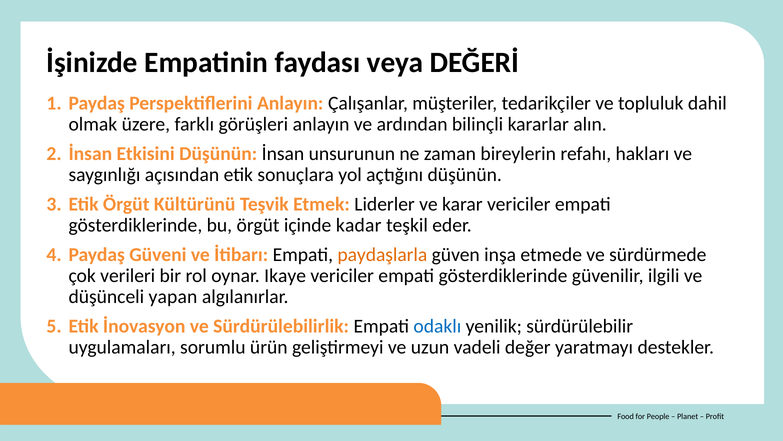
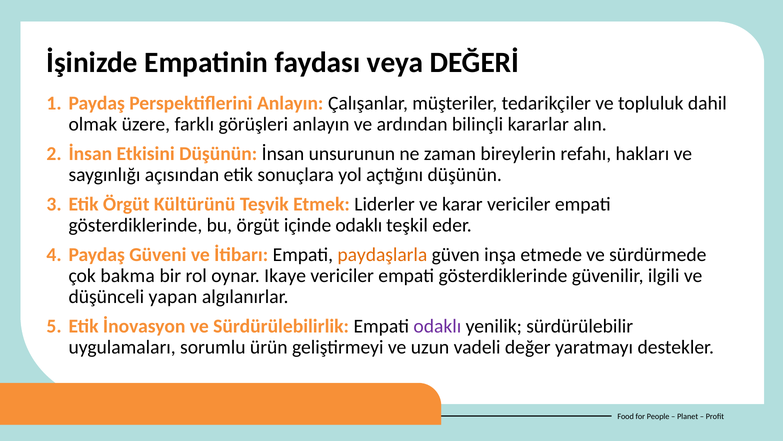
içinde kadar: kadar -> odaklı
verileri: verileri -> bakma
odaklı at (437, 326) colour: blue -> purple
